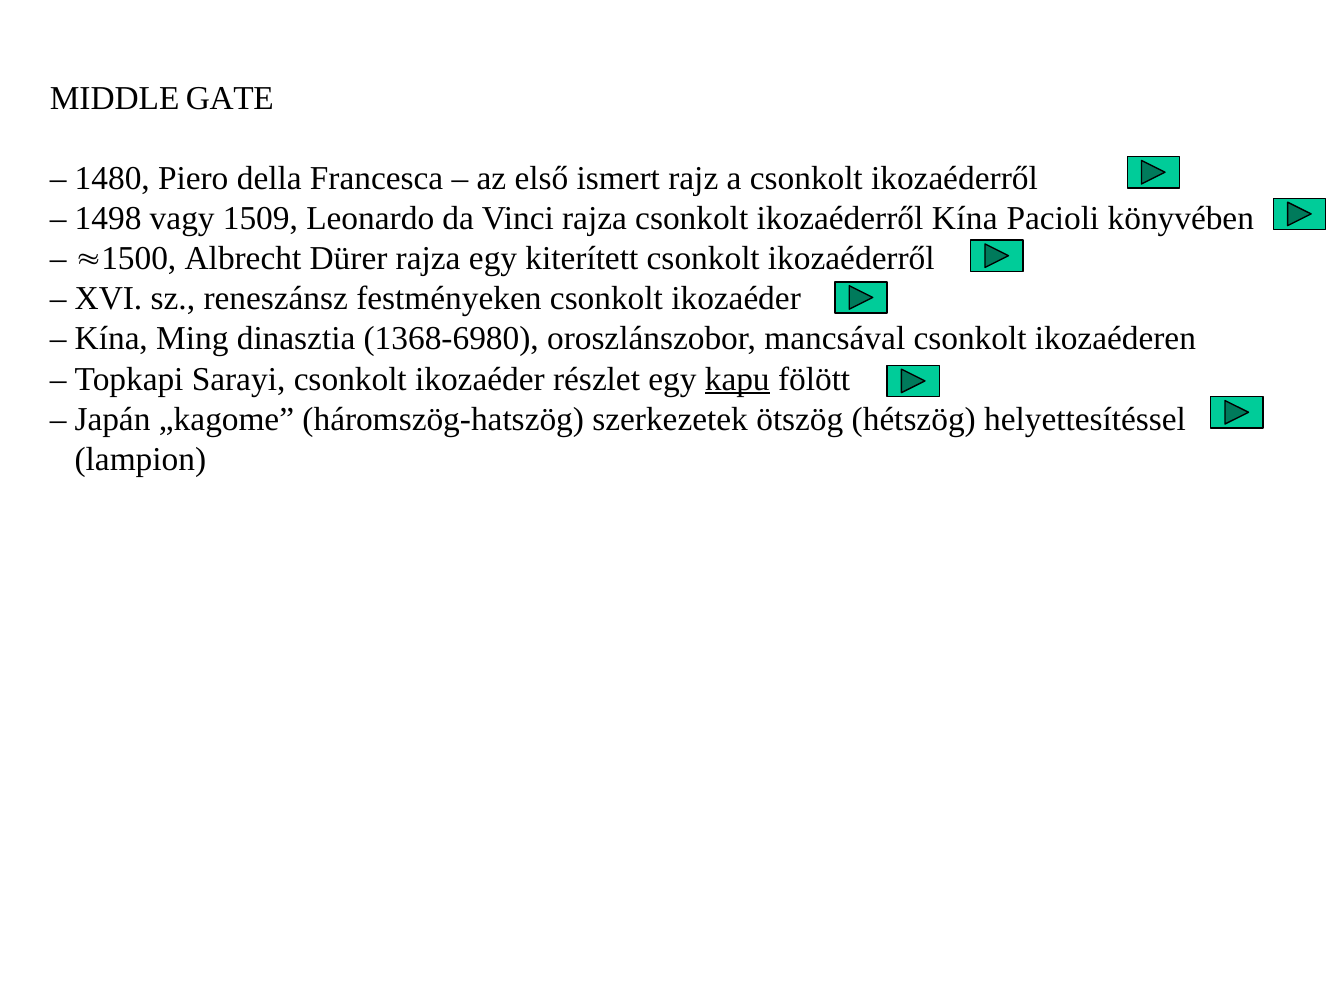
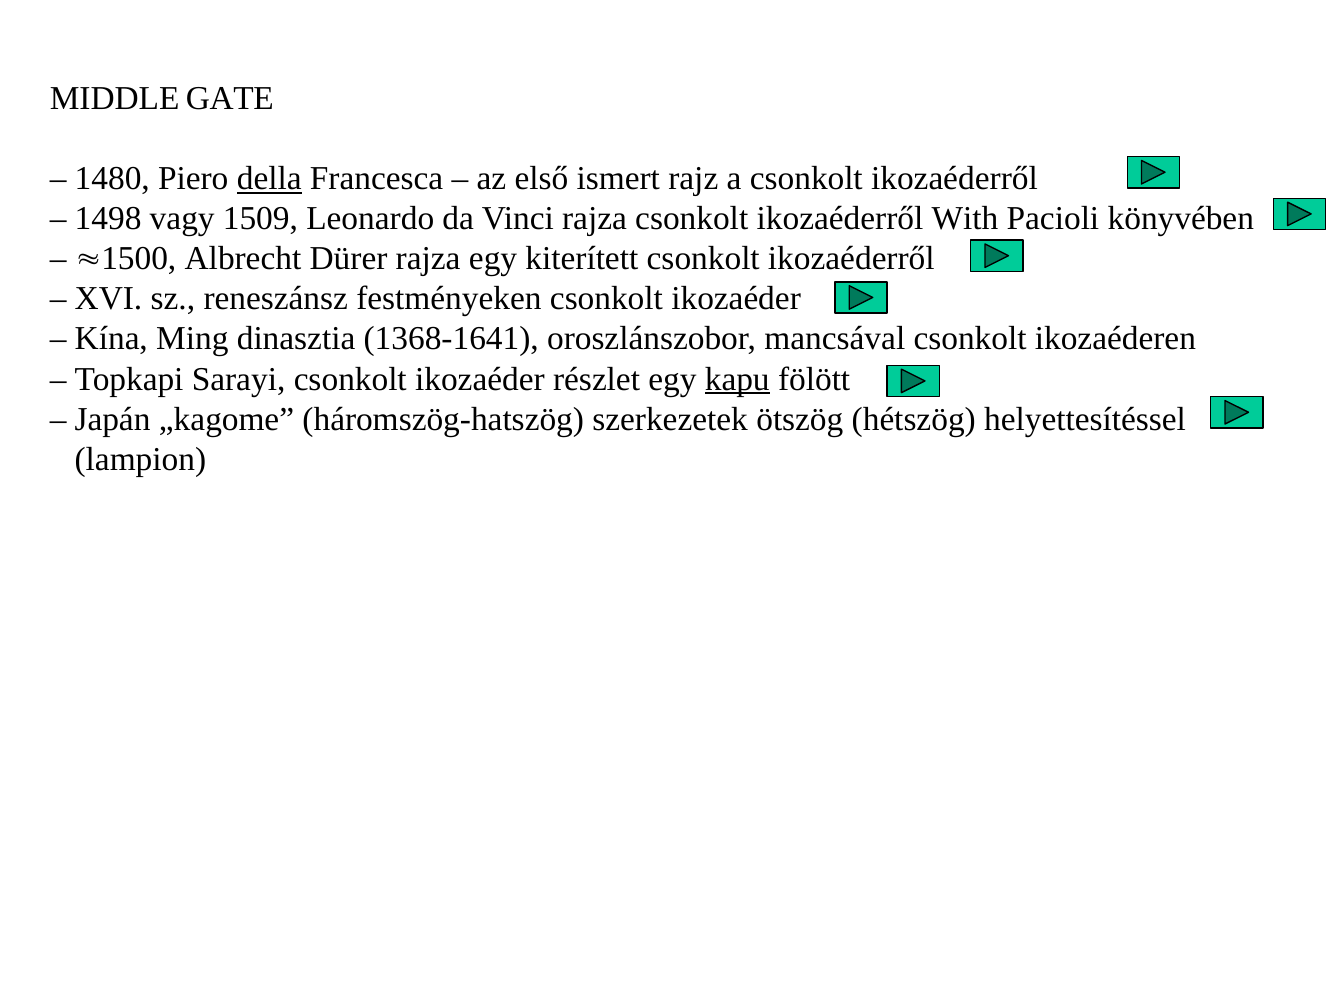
della underline: none -> present
ikozaéderről Kína: Kína -> With
1368-6980: 1368-6980 -> 1368-1641
